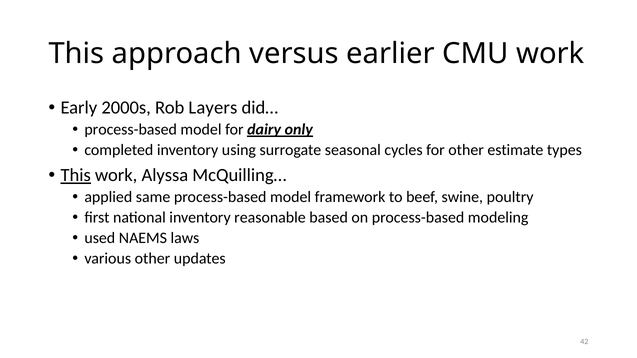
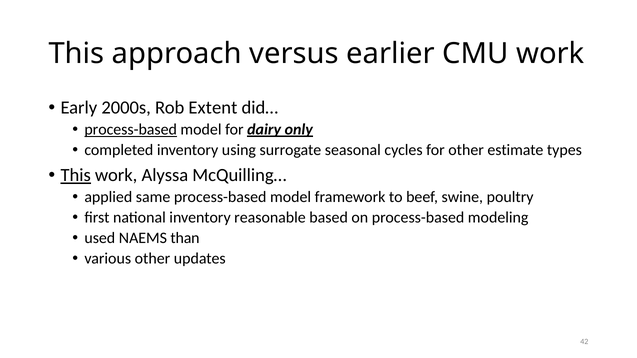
Layers: Layers -> Extent
process-based at (131, 130) underline: none -> present
laws: laws -> than
